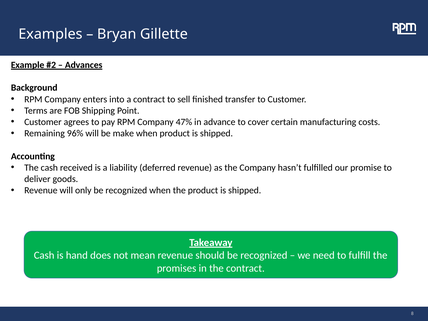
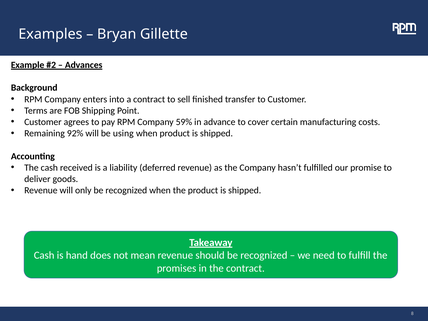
47%: 47% -> 59%
96%: 96% -> 92%
make: make -> using
